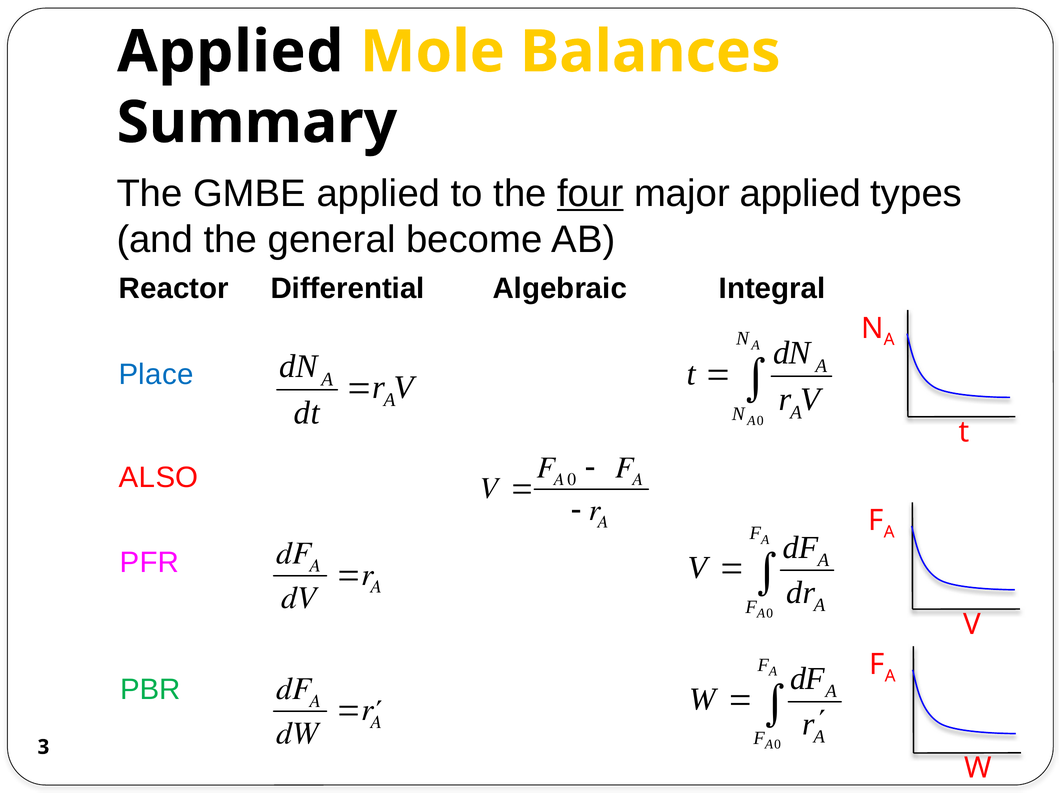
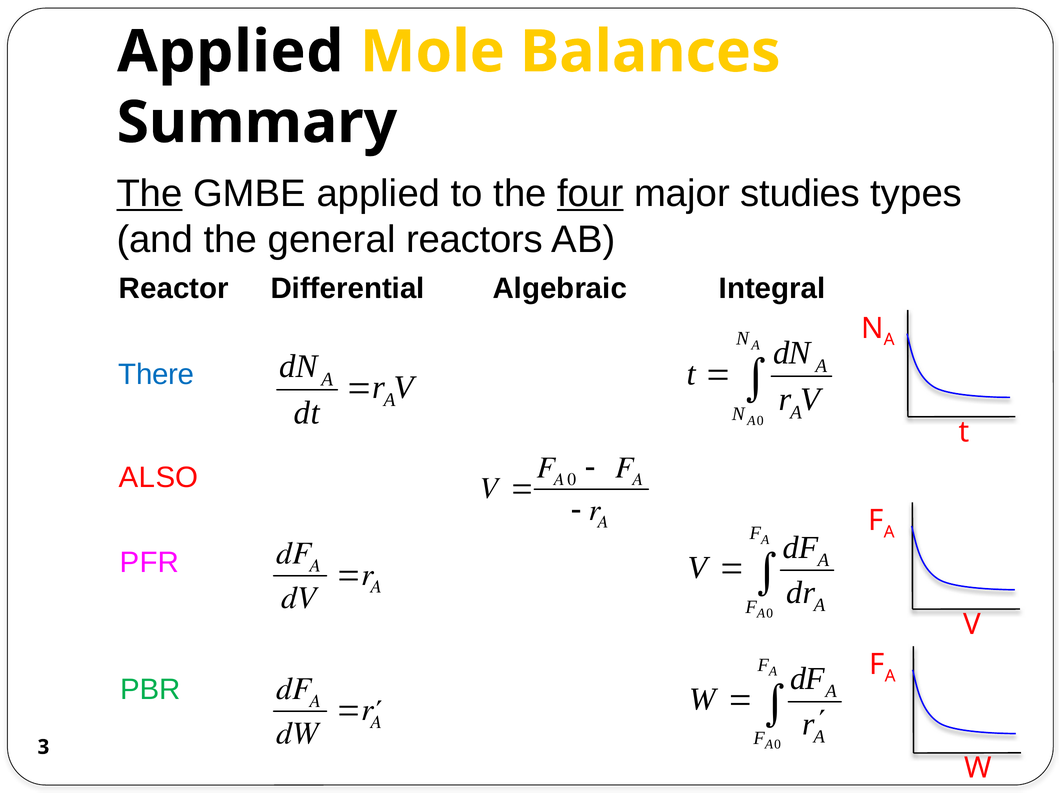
The at (149, 193) underline: none -> present
major applied: applied -> studies
become: become -> reactors
Place: Place -> There
